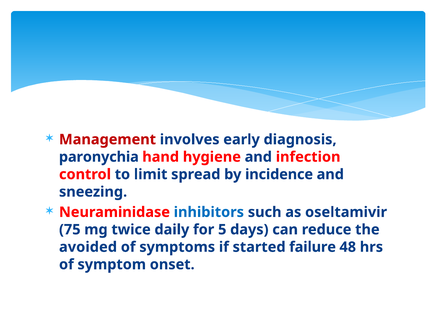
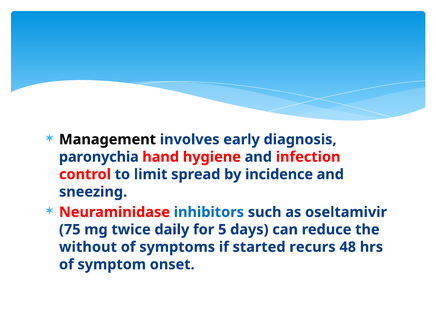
Management colour: red -> black
avoided: avoided -> without
failure: failure -> recurs
